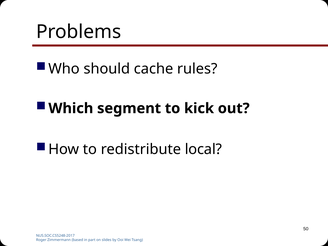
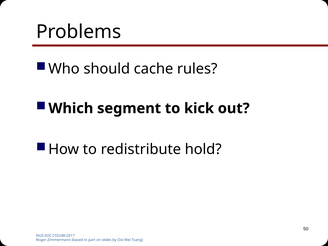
local: local -> hold
